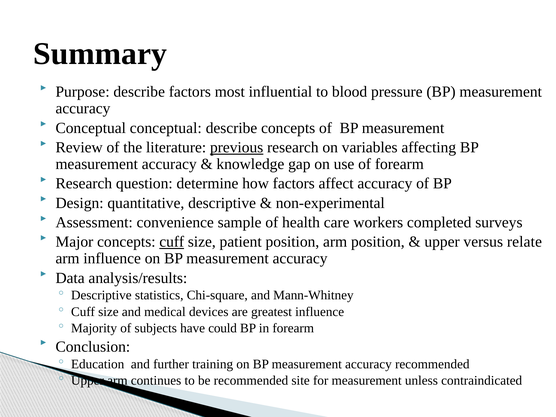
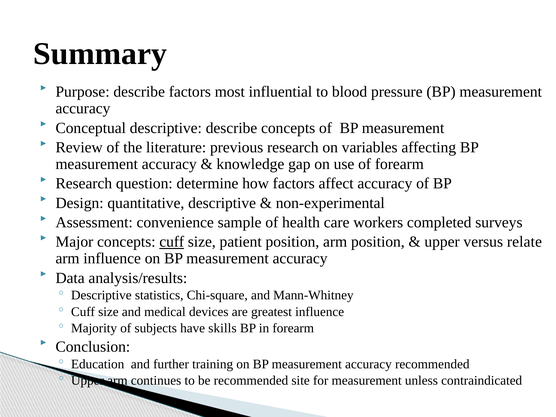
Conceptual conceptual: conceptual -> descriptive
previous underline: present -> none
could: could -> skills
